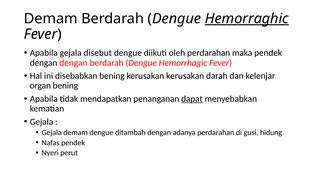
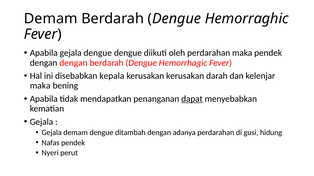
Hemorraghic underline: present -> none
gejala disebut: disebut -> dengue
disebabkan bening: bening -> kepala
organ at (40, 86): organ -> maka
